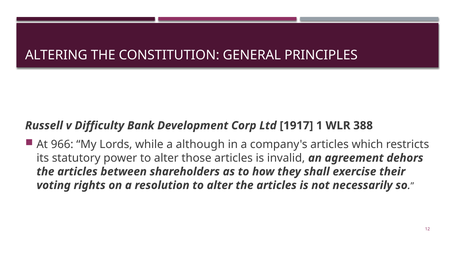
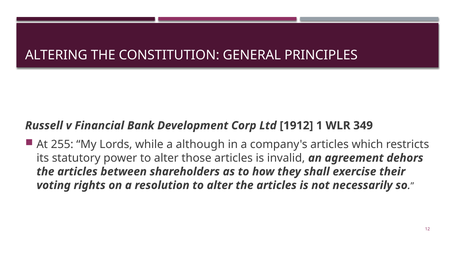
Difficulty: Difficulty -> Financial
1917: 1917 -> 1912
388: 388 -> 349
966: 966 -> 255
